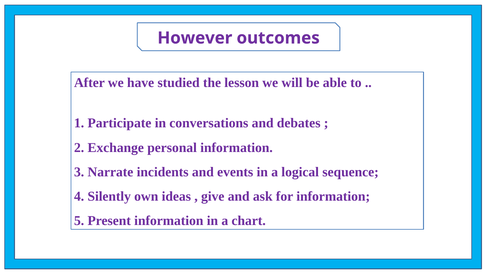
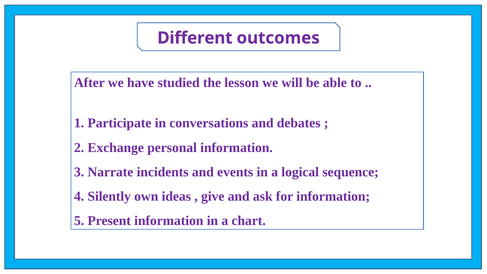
However: However -> Different
